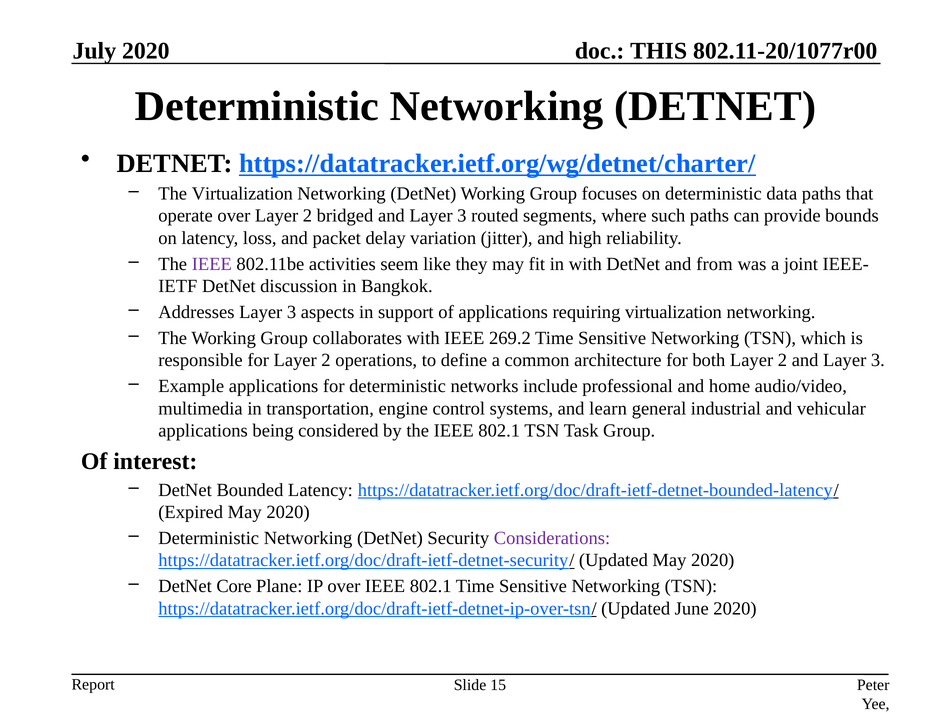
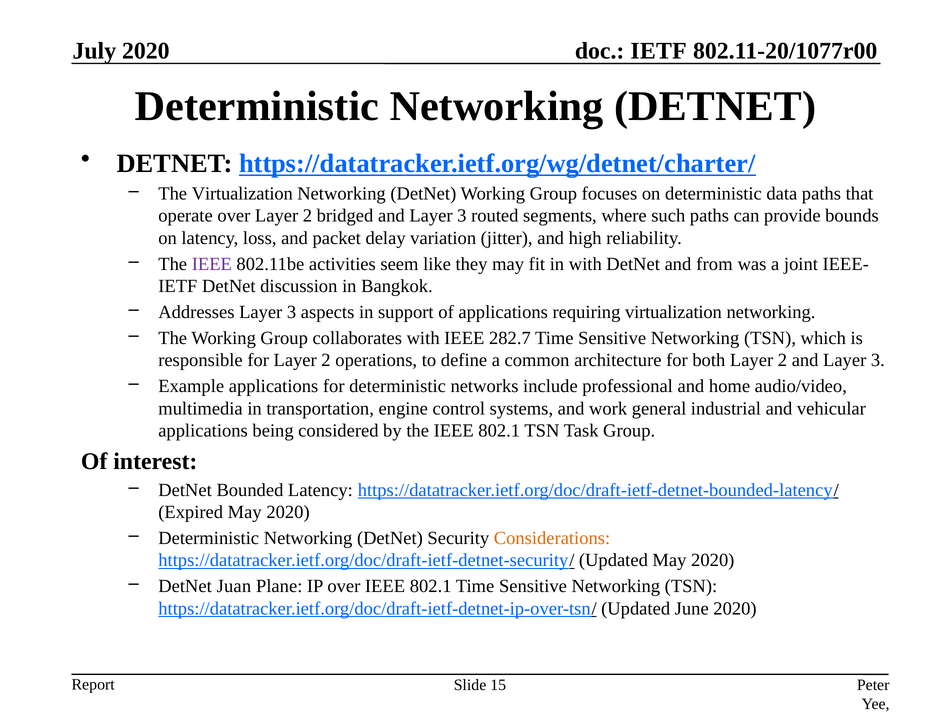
THIS at (659, 51): THIS -> IETF
269.2: 269.2 -> 282.7
learn: learn -> work
Considerations colour: purple -> orange
Core: Core -> Juan
